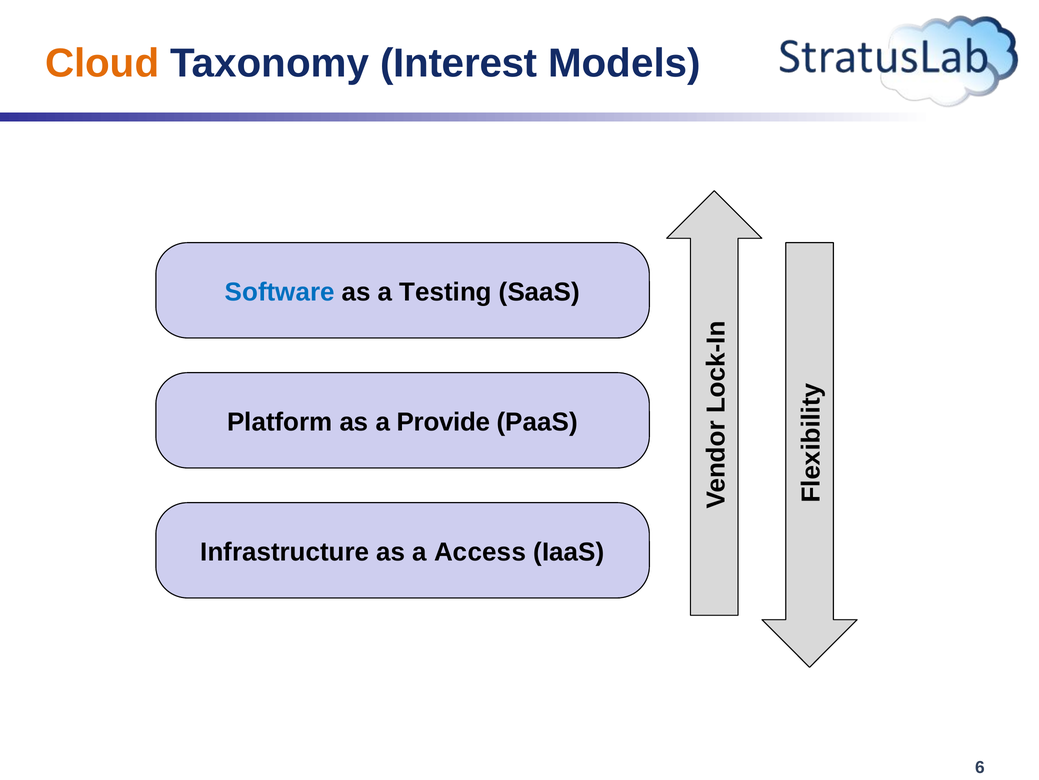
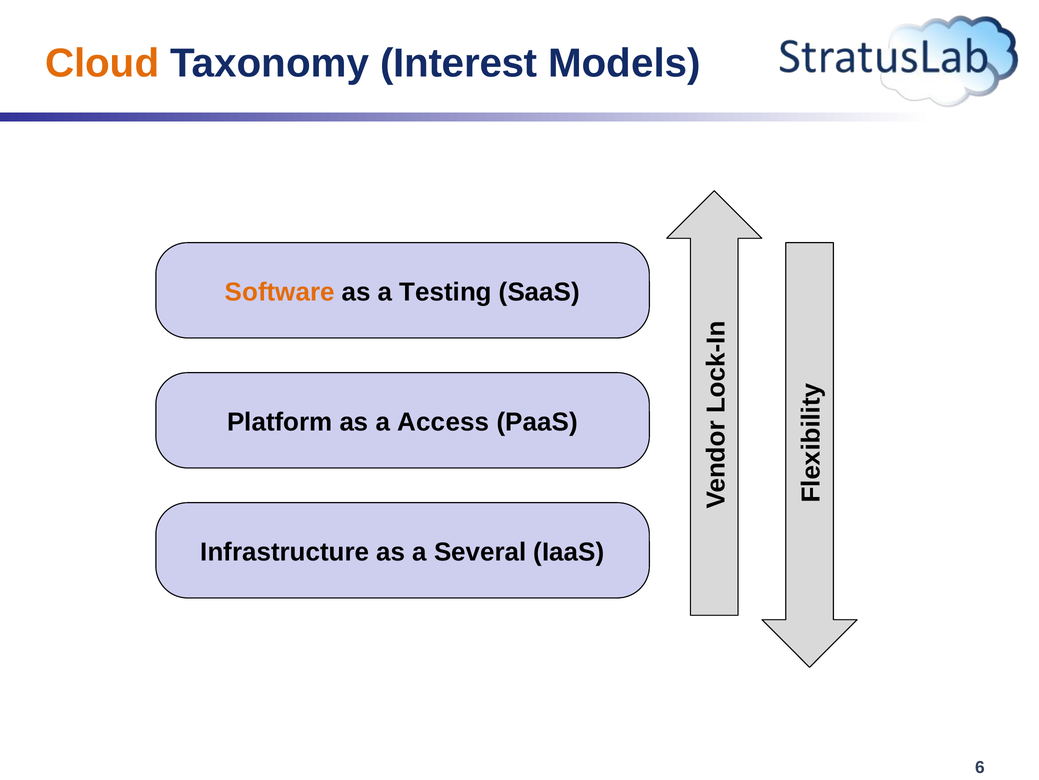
Software colour: blue -> orange
Provide: Provide -> Access
Access: Access -> Several
